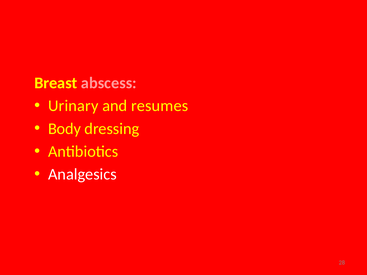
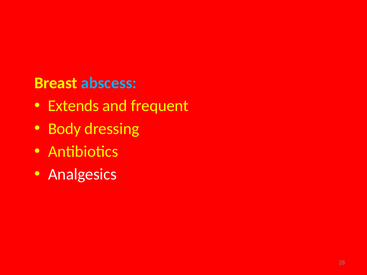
abscess colour: pink -> light blue
Urinary: Urinary -> Extends
resumes: resumes -> frequent
